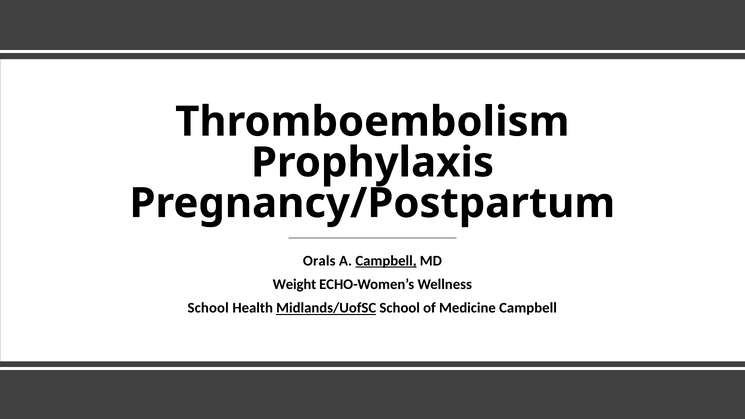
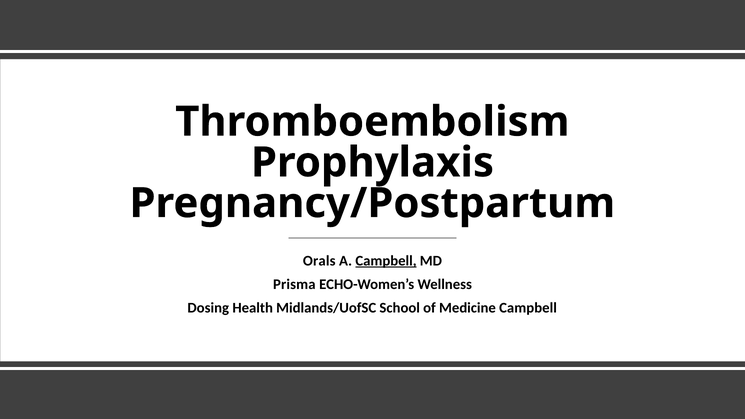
Weight: Weight -> Prisma
School at (208, 308): School -> Dosing
Midlands/UofSC underline: present -> none
